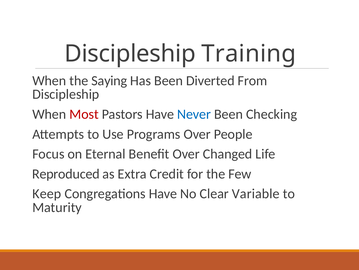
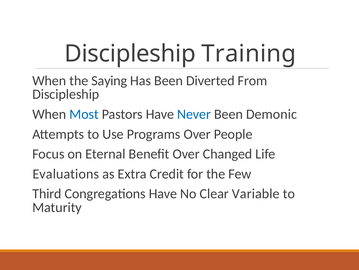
Most colour: red -> blue
Checking: Checking -> Demonic
Reproduced: Reproduced -> Evaluations
Keep: Keep -> Third
